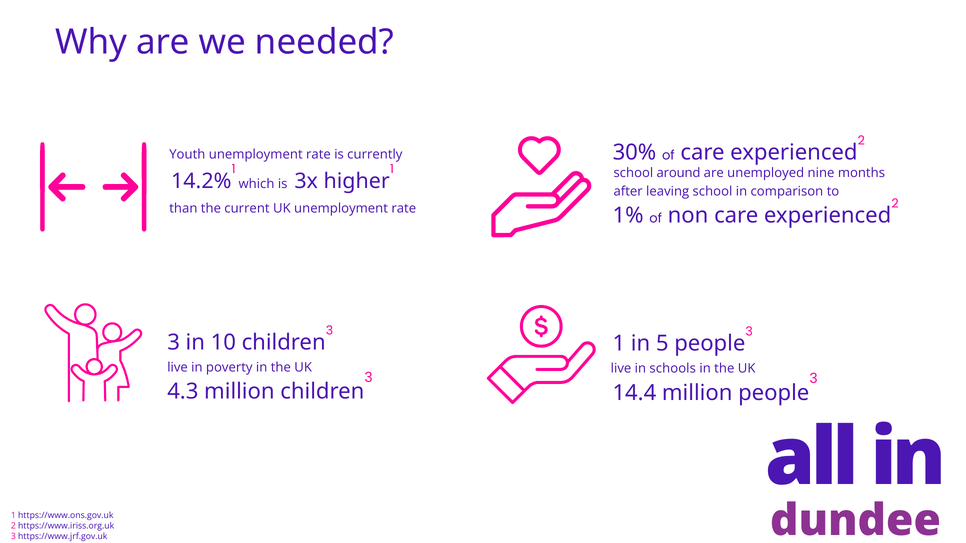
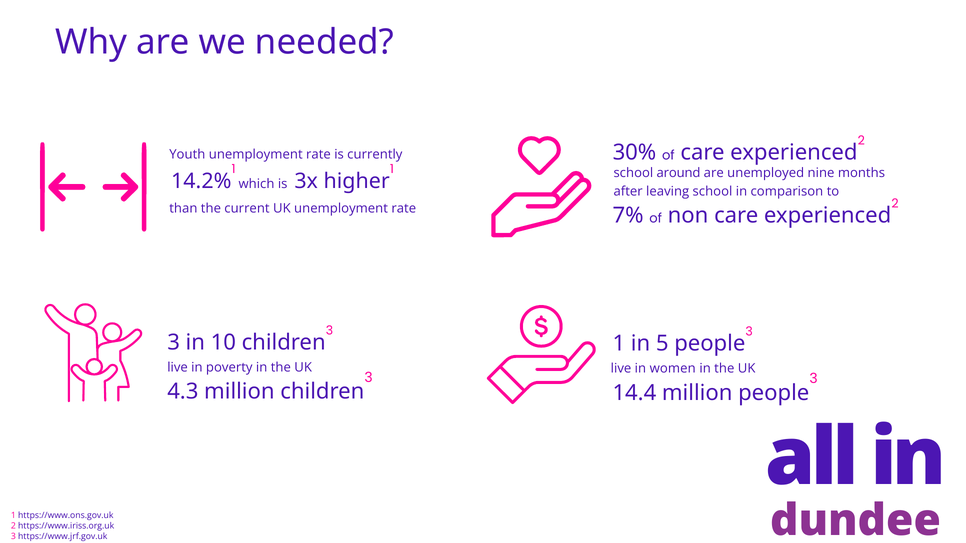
1%: 1% -> 7%
schools: schools -> women
